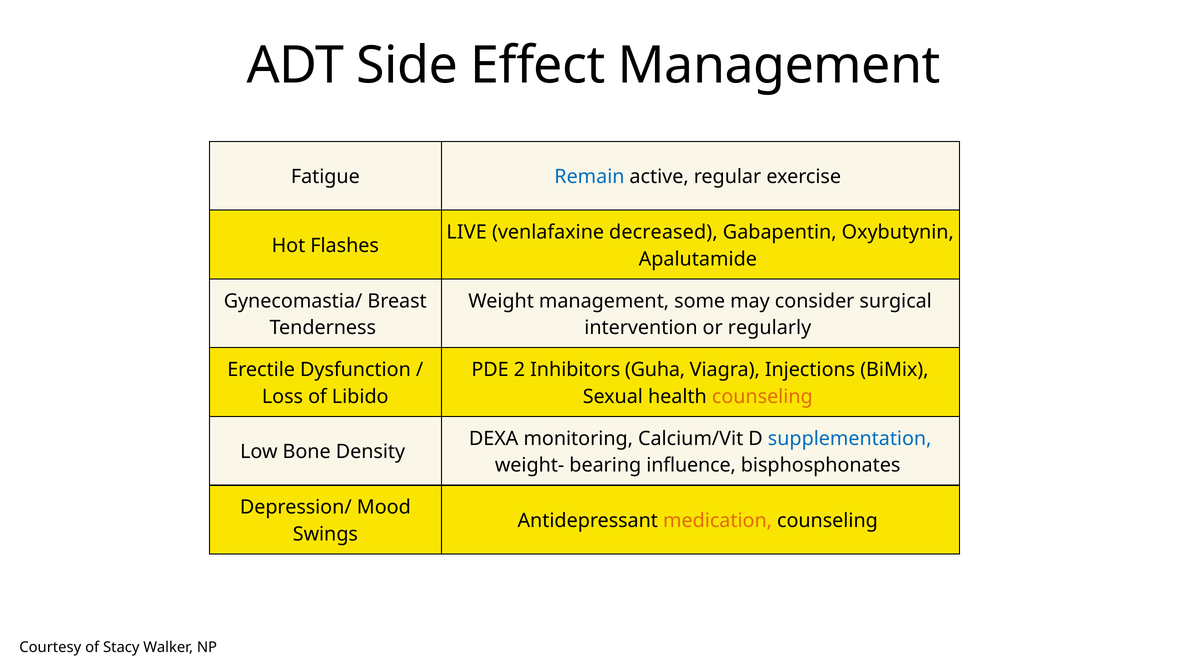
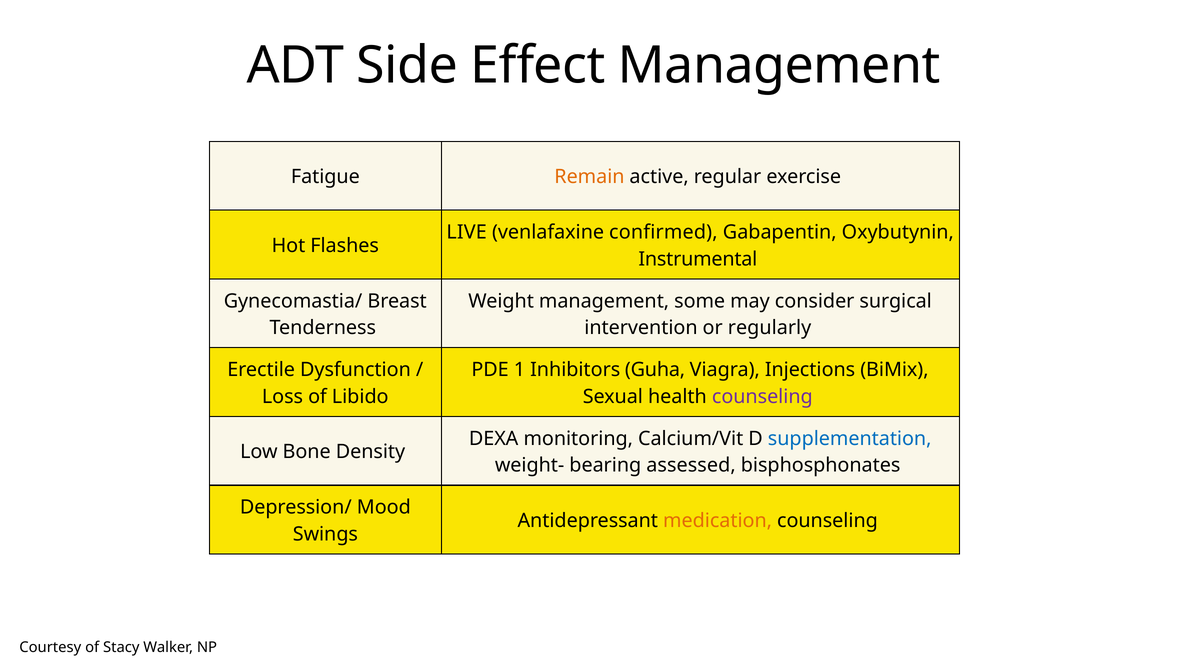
Remain colour: blue -> orange
decreased: decreased -> confirmed
Apalutamide: Apalutamide -> Instrumental
2: 2 -> 1
counseling at (762, 396) colour: orange -> purple
influence: influence -> assessed
